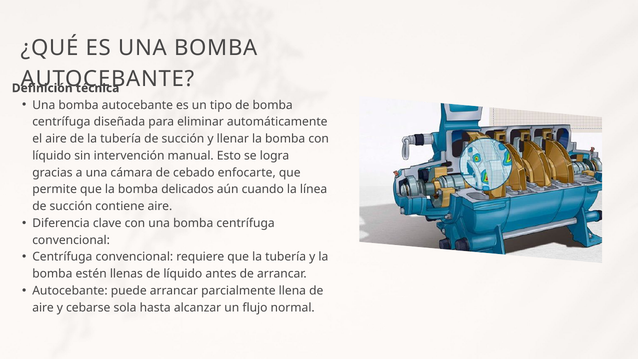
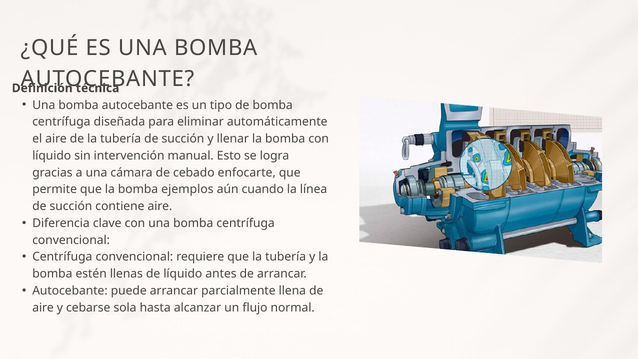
delicados: delicados -> ejemplos
